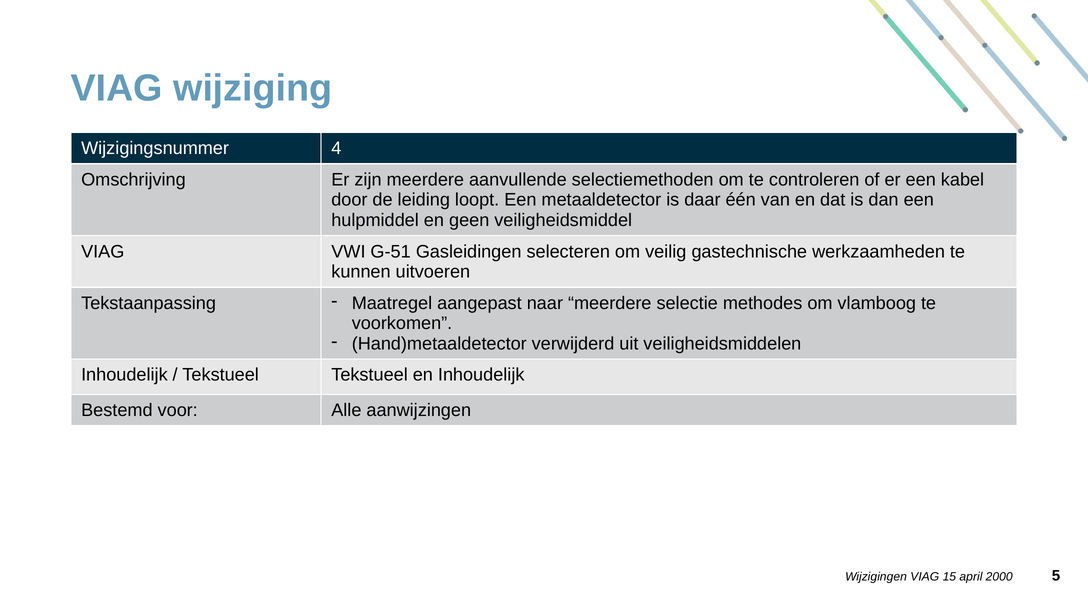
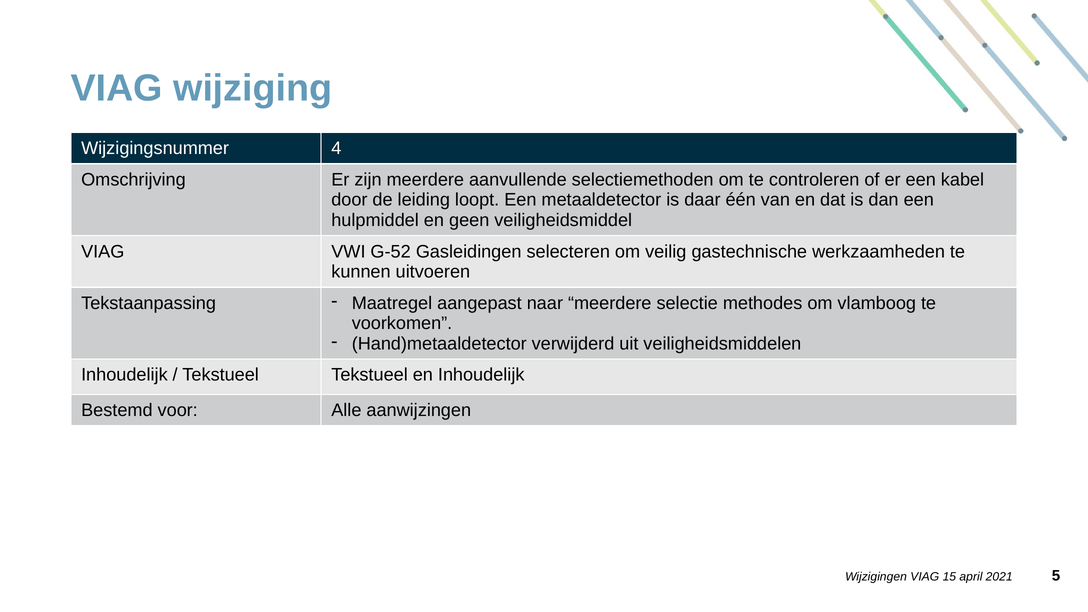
G-51: G-51 -> G-52
2000: 2000 -> 2021
